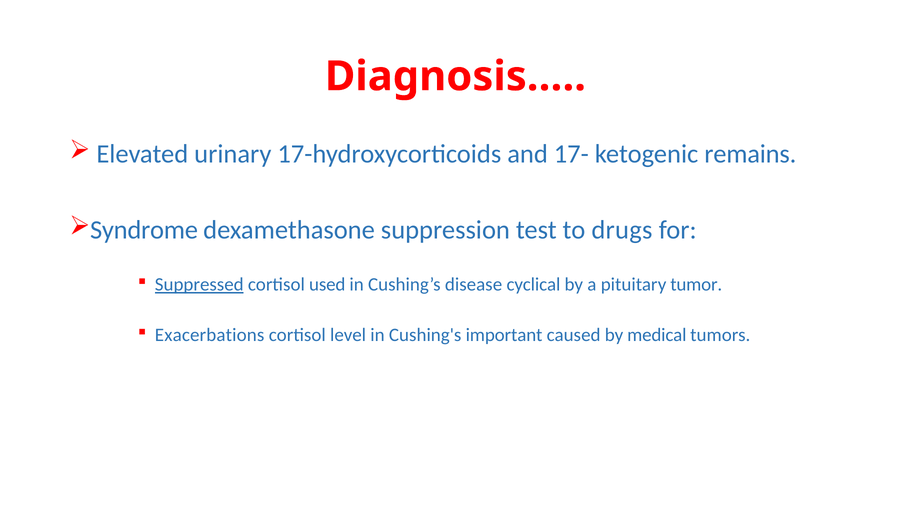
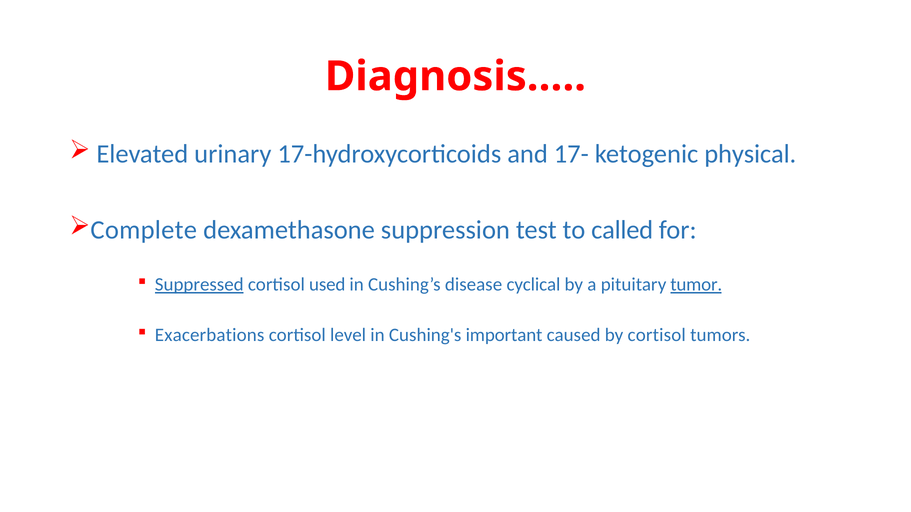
remains: remains -> physical
Syndrome: Syndrome -> Complete
drugs: drugs -> called
tumor underline: none -> present
by medical: medical -> cortisol
